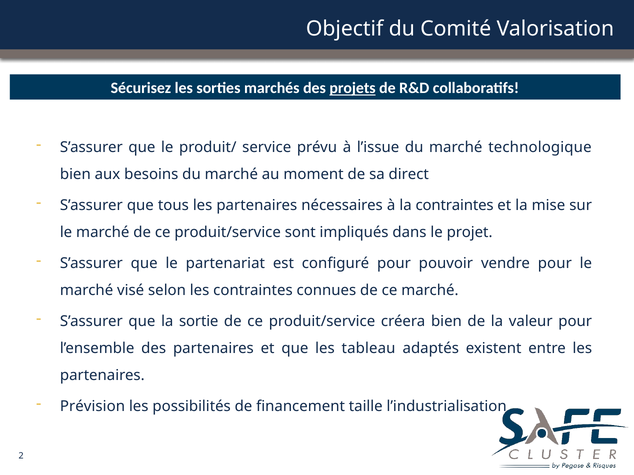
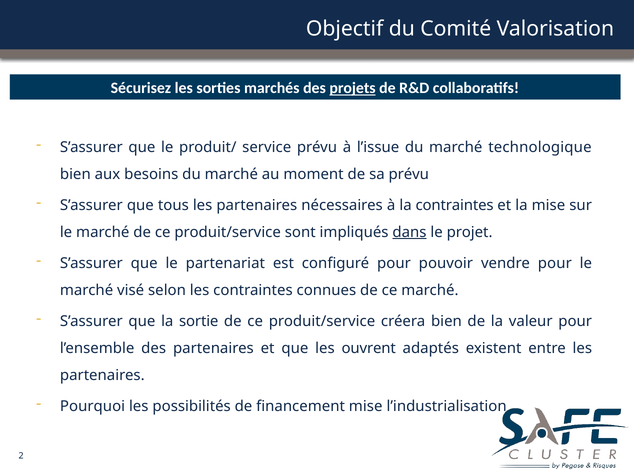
sa direct: direct -> prévu
dans underline: none -> present
tableau: tableau -> ouvrent
Prévision: Prévision -> Pourquoi
financement taille: taille -> mise
